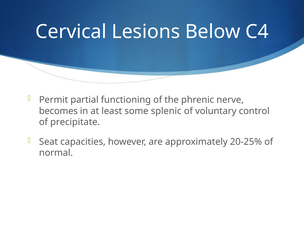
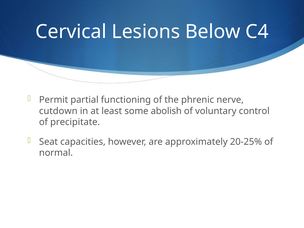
becomes: becomes -> cutdown
splenic: splenic -> abolish
